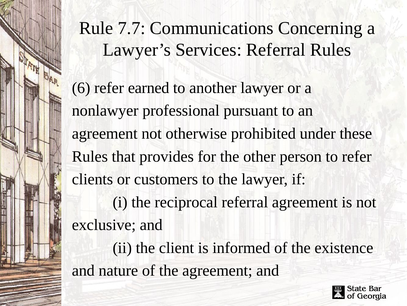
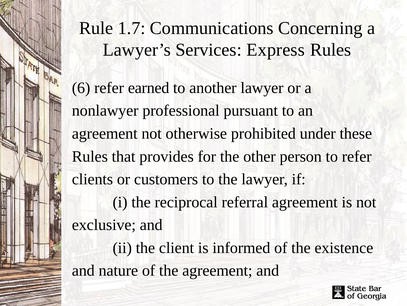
7.7: 7.7 -> 1.7
Services Referral: Referral -> Express
